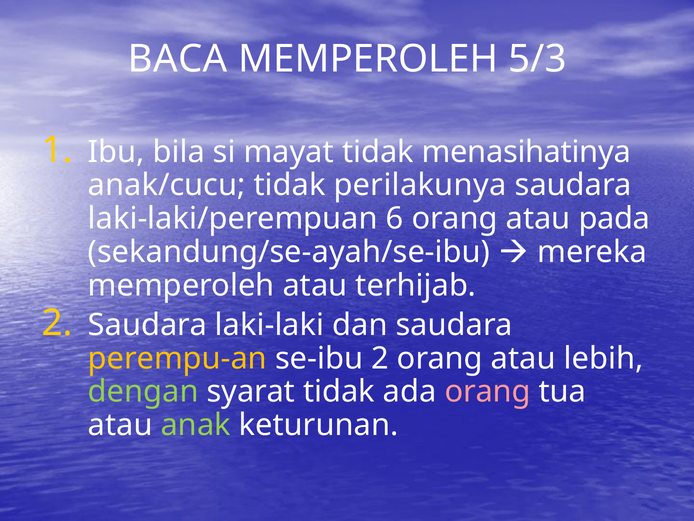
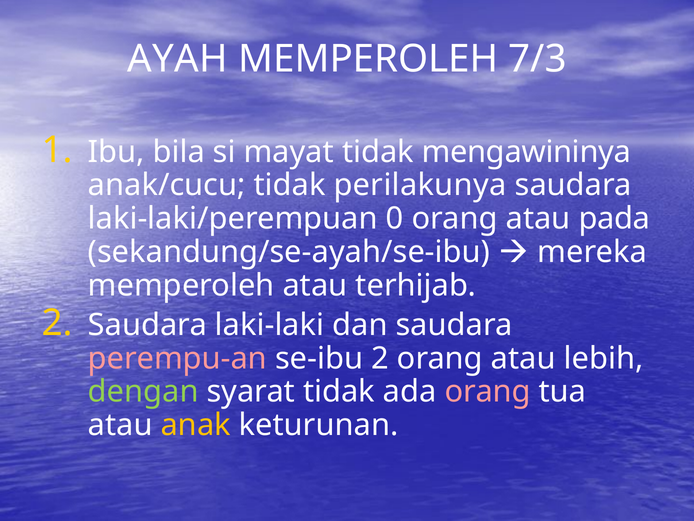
BACA: BACA -> AYAH
5/3: 5/3 -> 7/3
menasihatinya: menasihatinya -> mengawininya
6: 6 -> 0
perempu-an colour: yellow -> pink
anak colour: light green -> yellow
